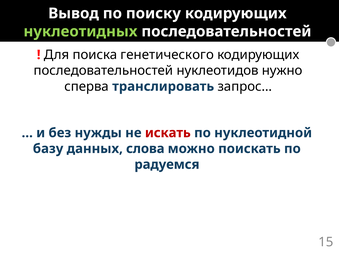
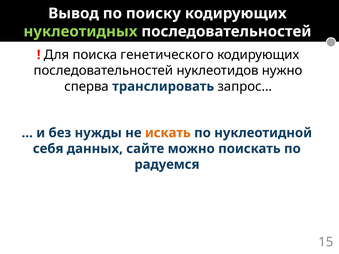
искать colour: red -> orange
базу: базу -> себя
слова: слова -> сайте
